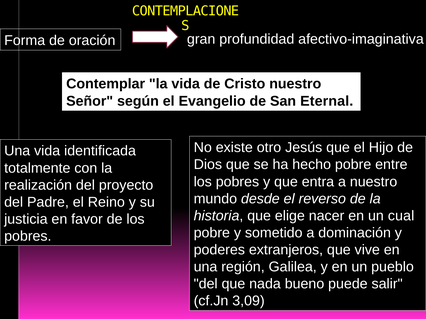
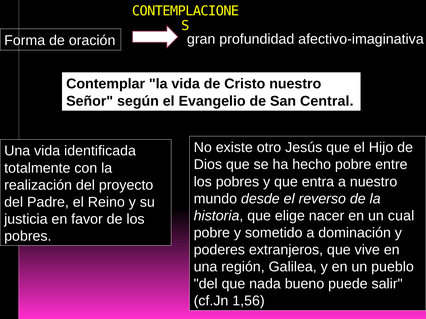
Eternal: Eternal -> Central
3,09: 3,09 -> 1,56
